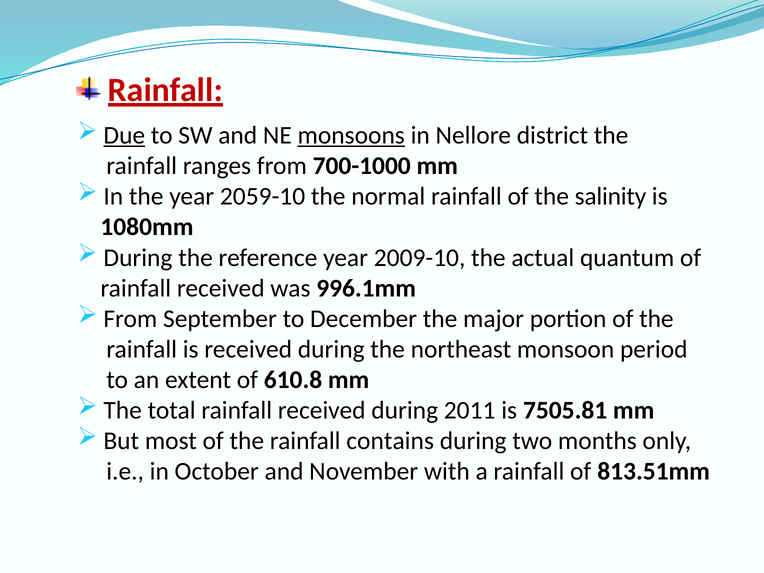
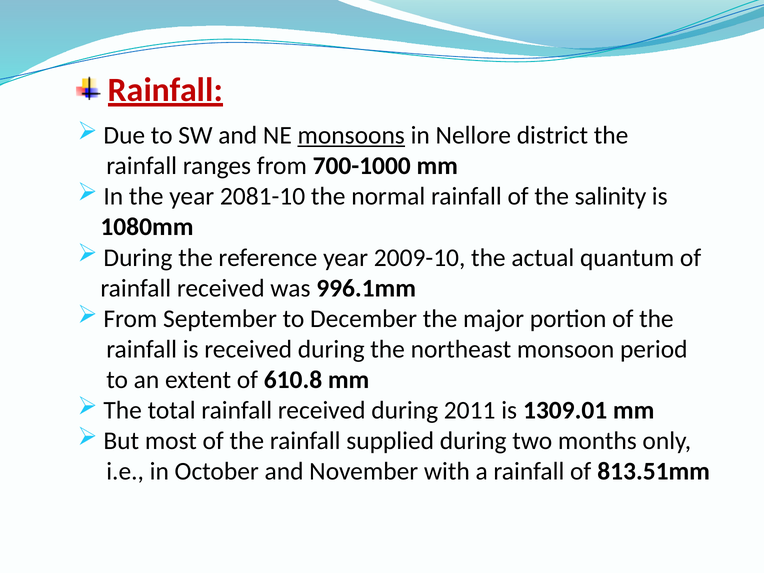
Due underline: present -> none
2059-10: 2059-10 -> 2081-10
7505.81: 7505.81 -> 1309.01
contains: contains -> supplied
